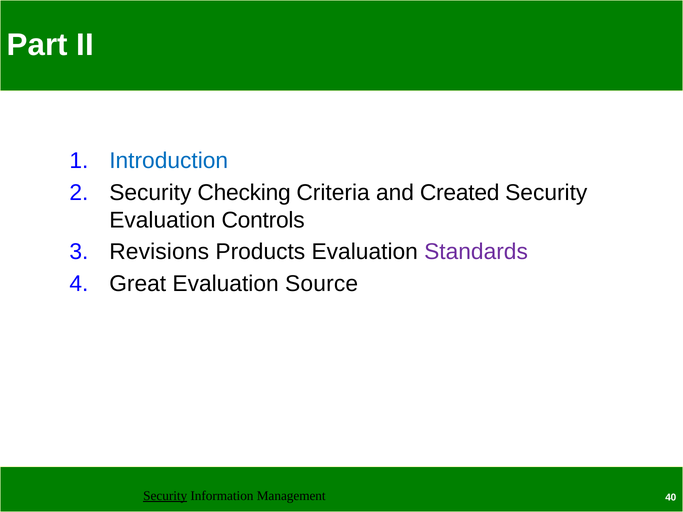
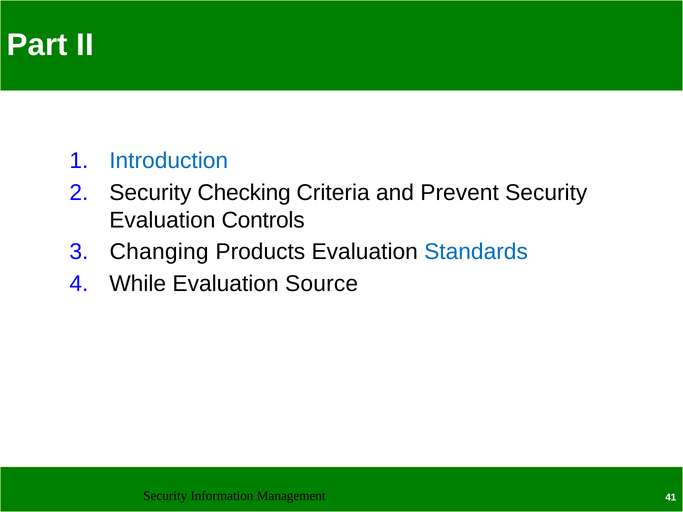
Created: Created -> Prevent
Revisions: Revisions -> Changing
Standards colour: purple -> blue
Great: Great -> While
Security at (165, 496) underline: present -> none
40: 40 -> 41
